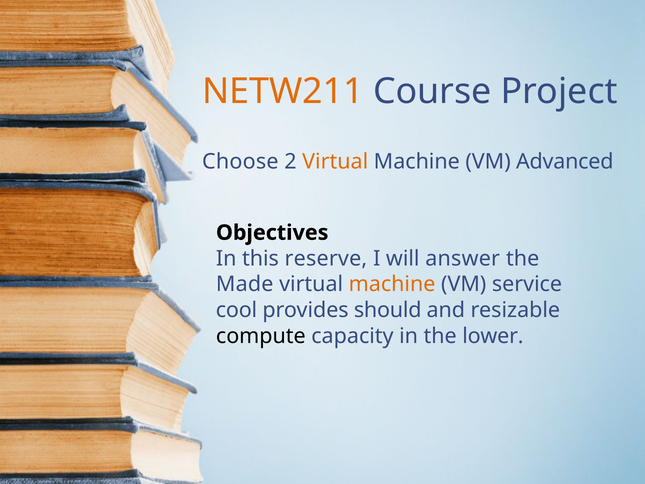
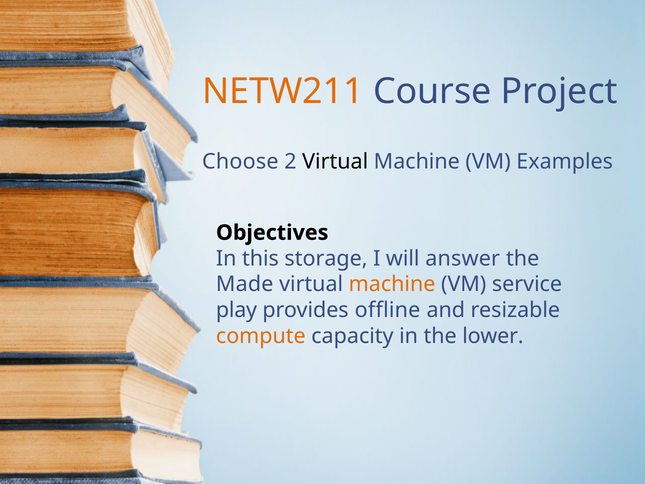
Virtual at (335, 162) colour: orange -> black
Advanced: Advanced -> Examples
reserve: reserve -> storage
cool: cool -> play
should: should -> offline
compute colour: black -> orange
